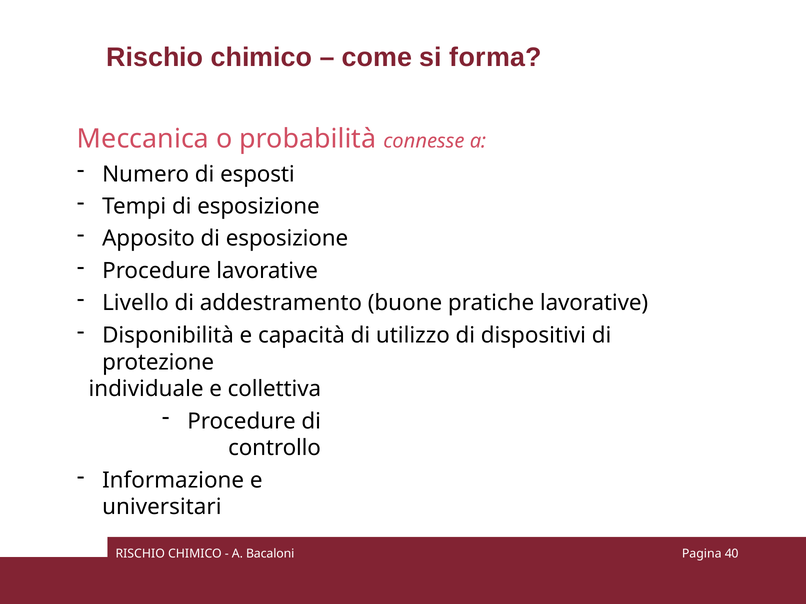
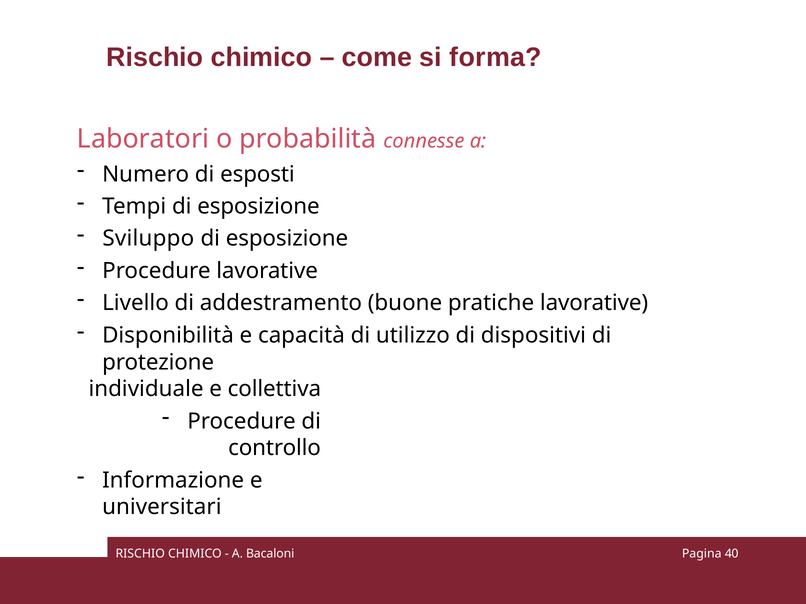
Meccanica: Meccanica -> Laboratori
Apposito: Apposito -> Sviluppo
